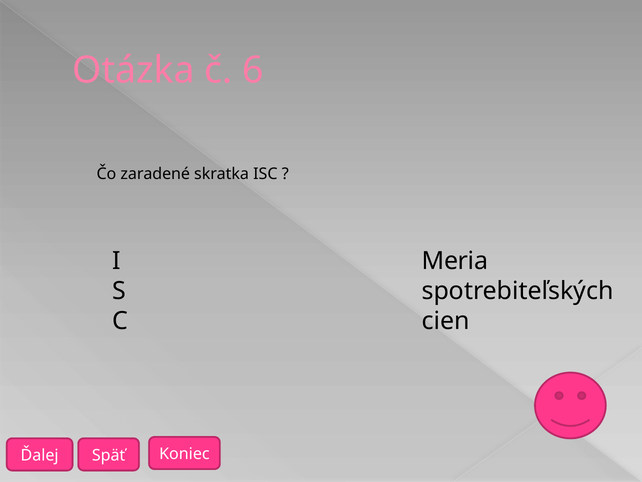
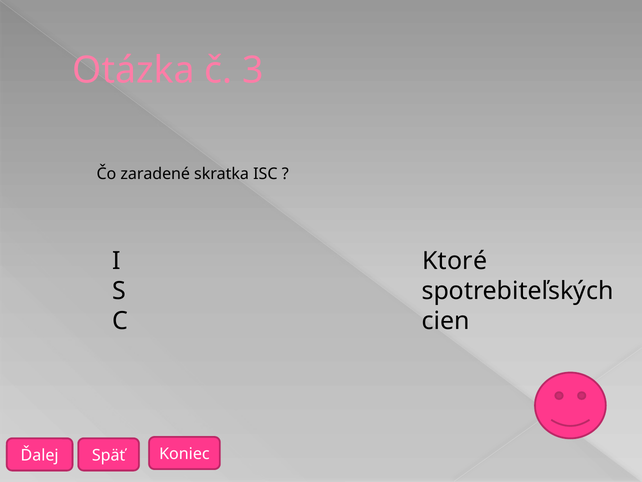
6: 6 -> 3
Meria: Meria -> Ktoré
